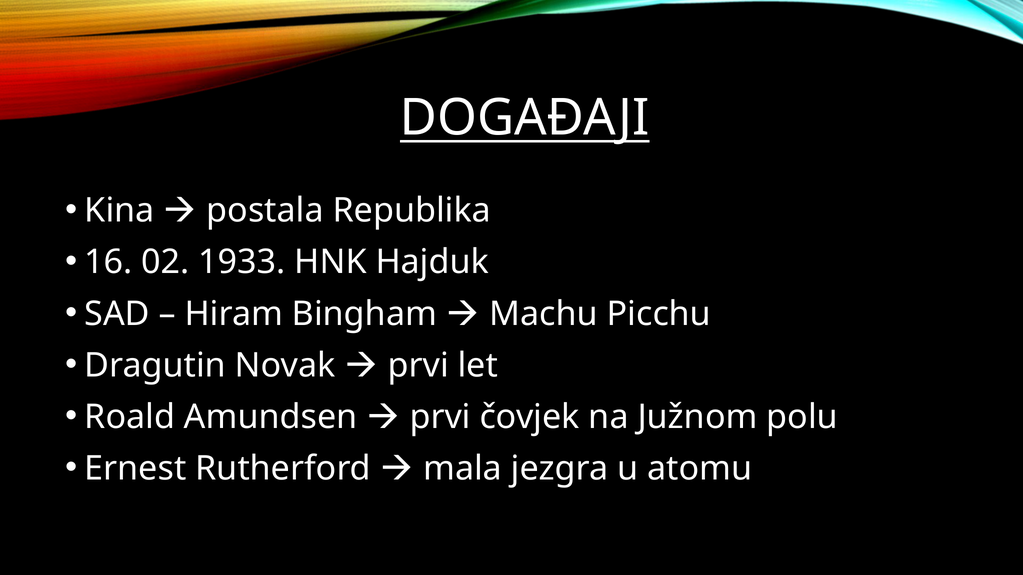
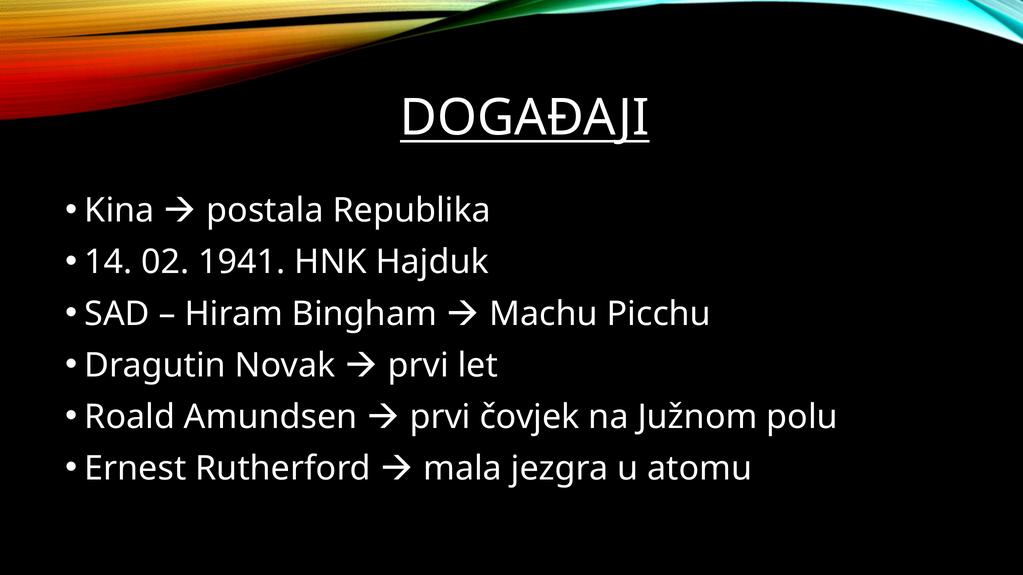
16: 16 -> 14
1933: 1933 -> 1941
